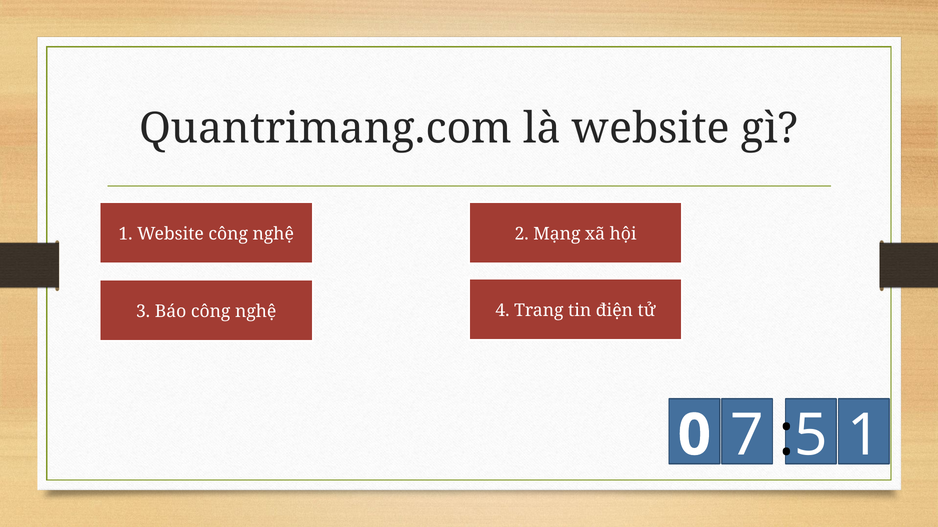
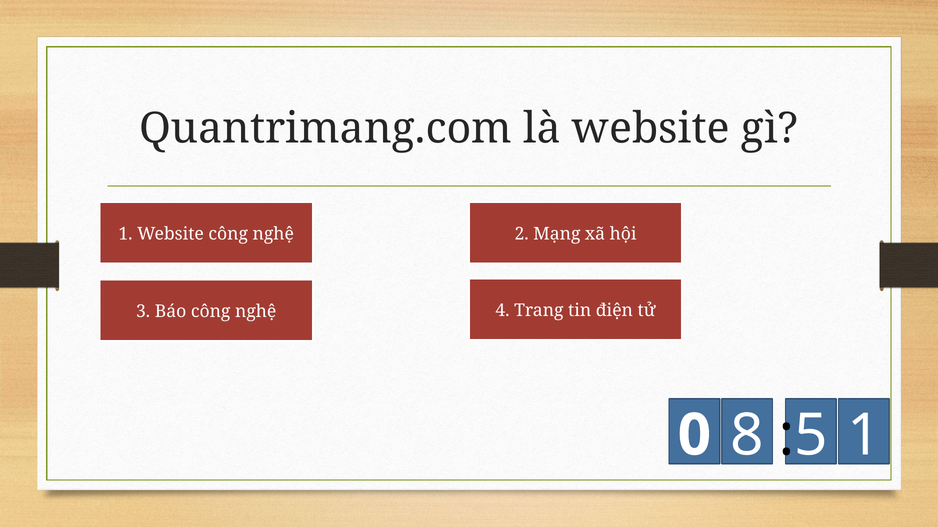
7: 7 -> 8
